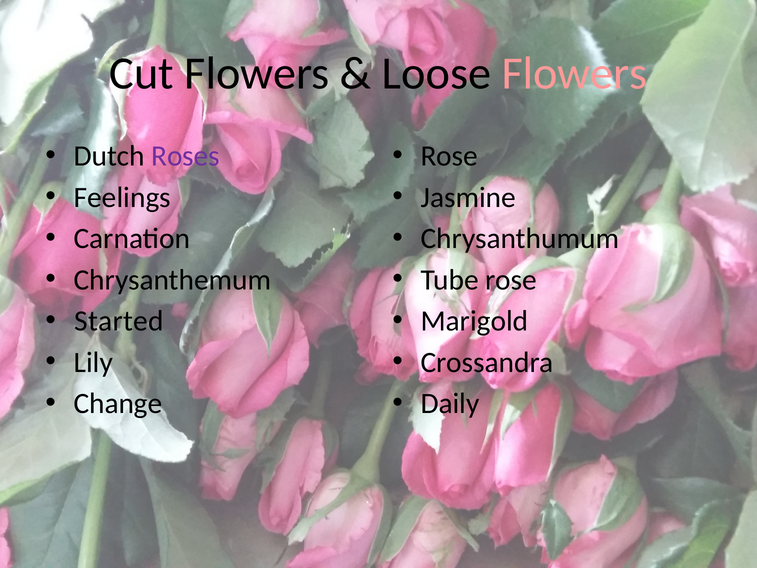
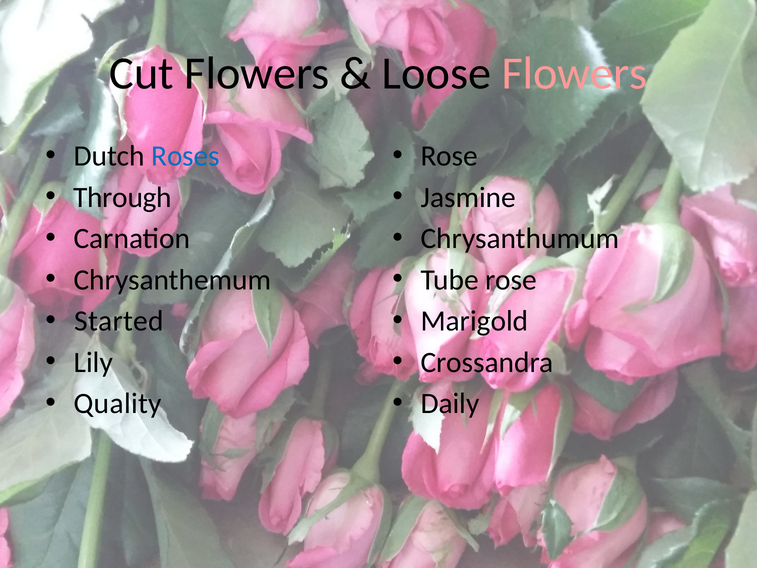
Roses colour: purple -> blue
Feelings: Feelings -> Through
Change: Change -> Quality
